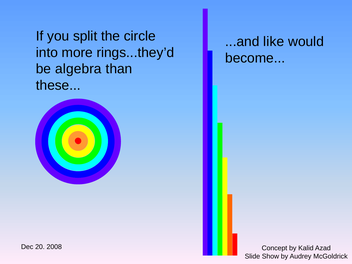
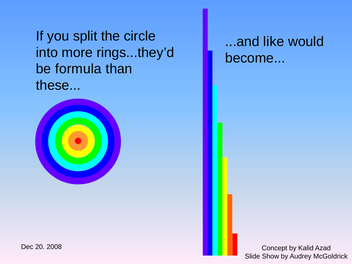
algebra: algebra -> formula
